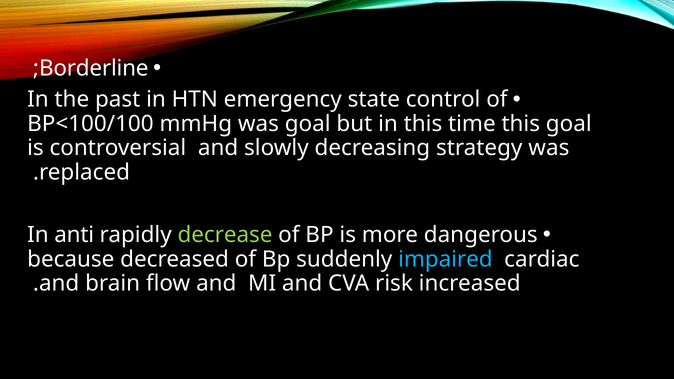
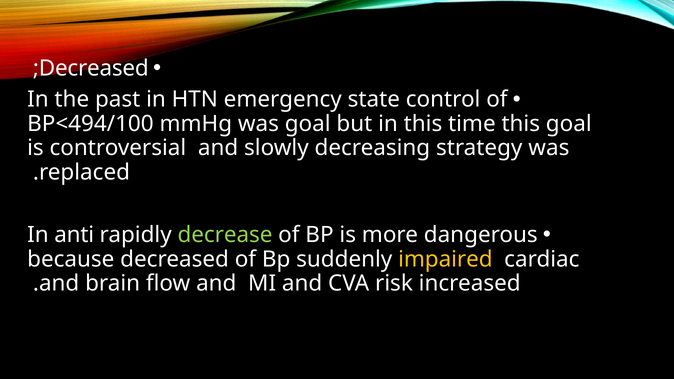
Borderline at (94, 68): Borderline -> Decreased
BP<100/100: BP<100/100 -> BP<494/100
impaired colour: light blue -> yellow
